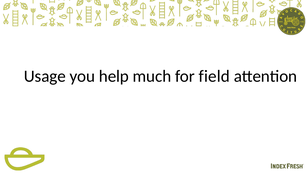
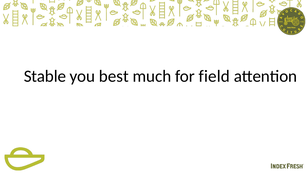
Usage: Usage -> Stable
help: help -> best
